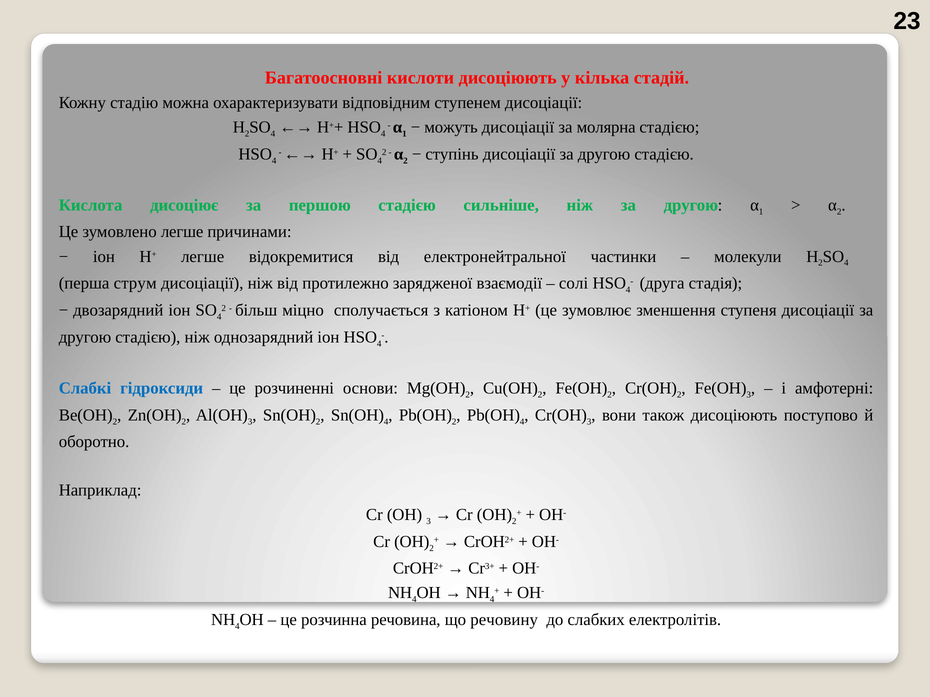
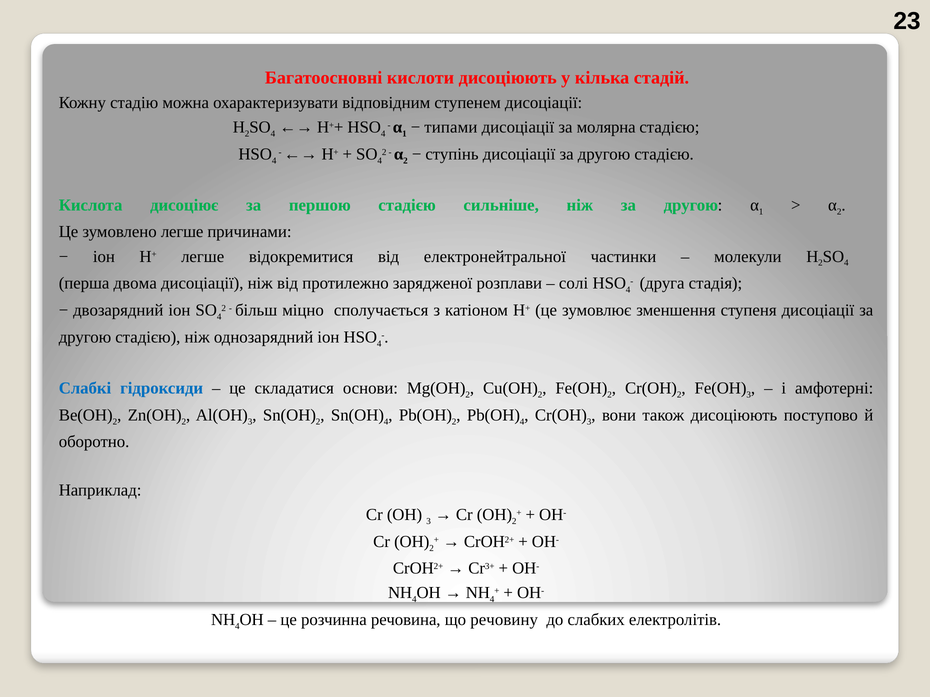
можуть: можуть -> типами
струм: струм -> двома
взаємодії: взаємодії -> розплави
розчиненні: розчиненні -> складатися
